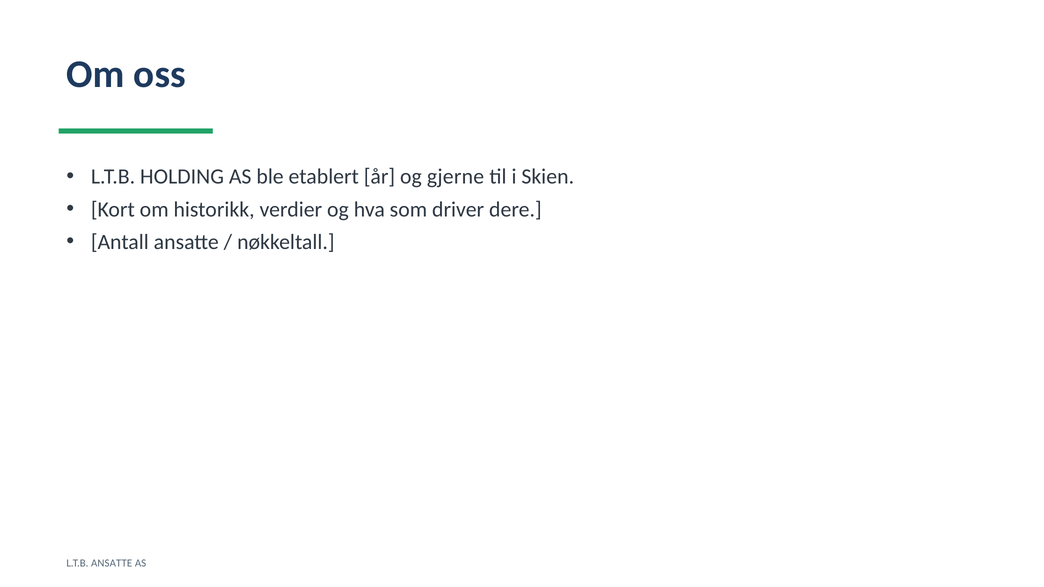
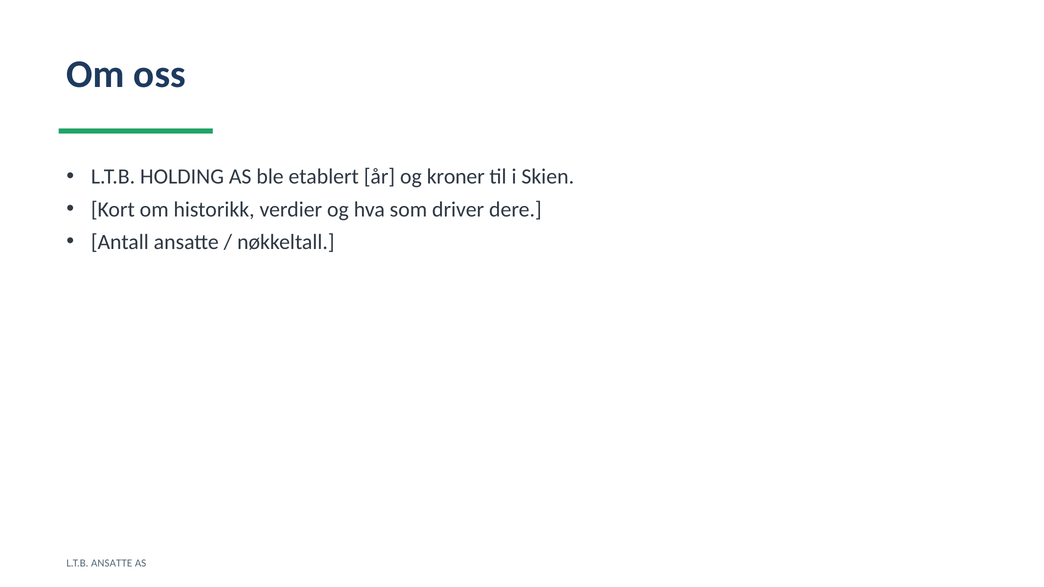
gjerne: gjerne -> kroner
